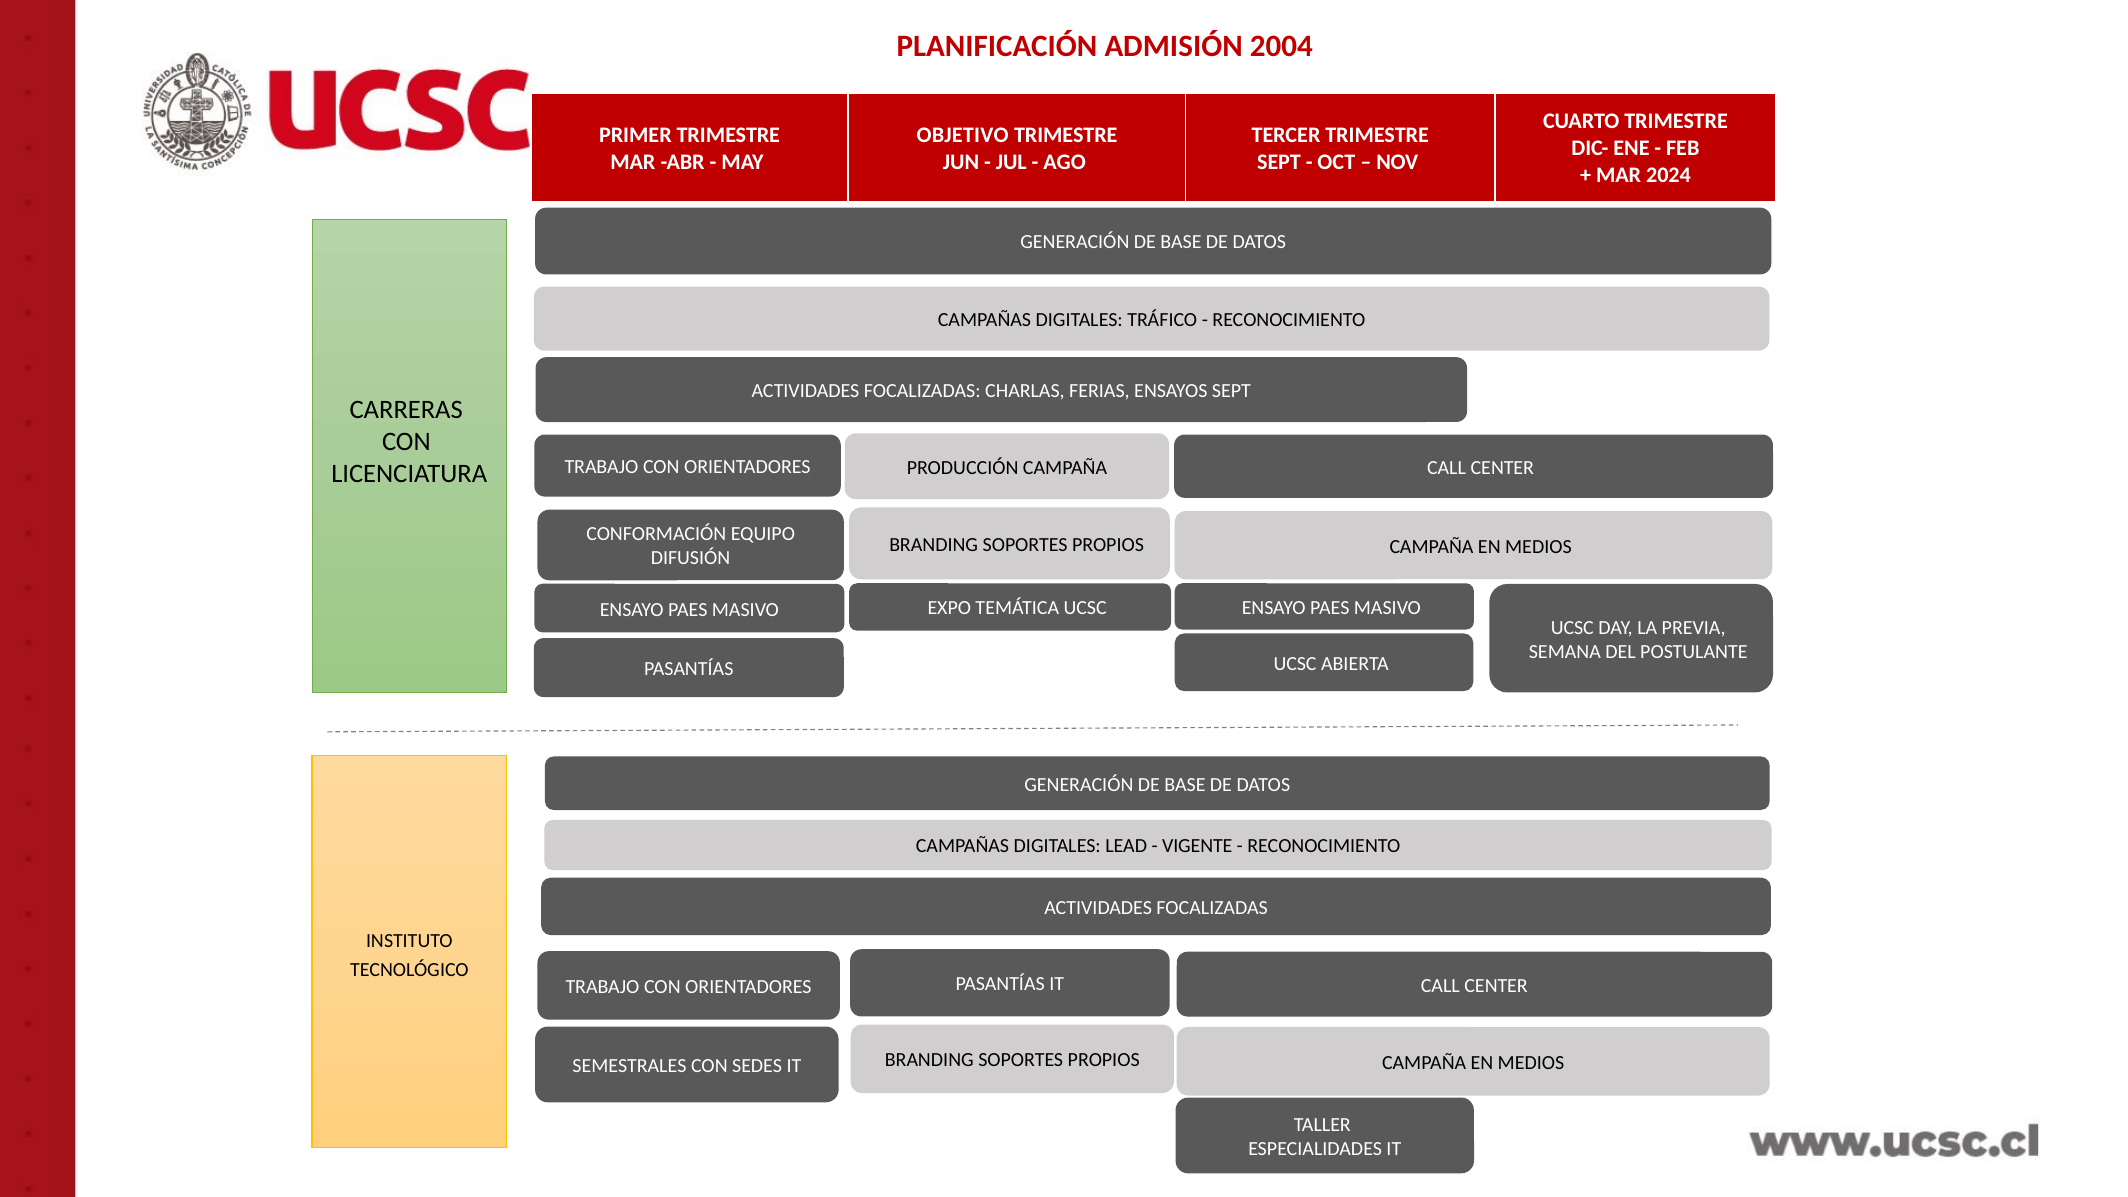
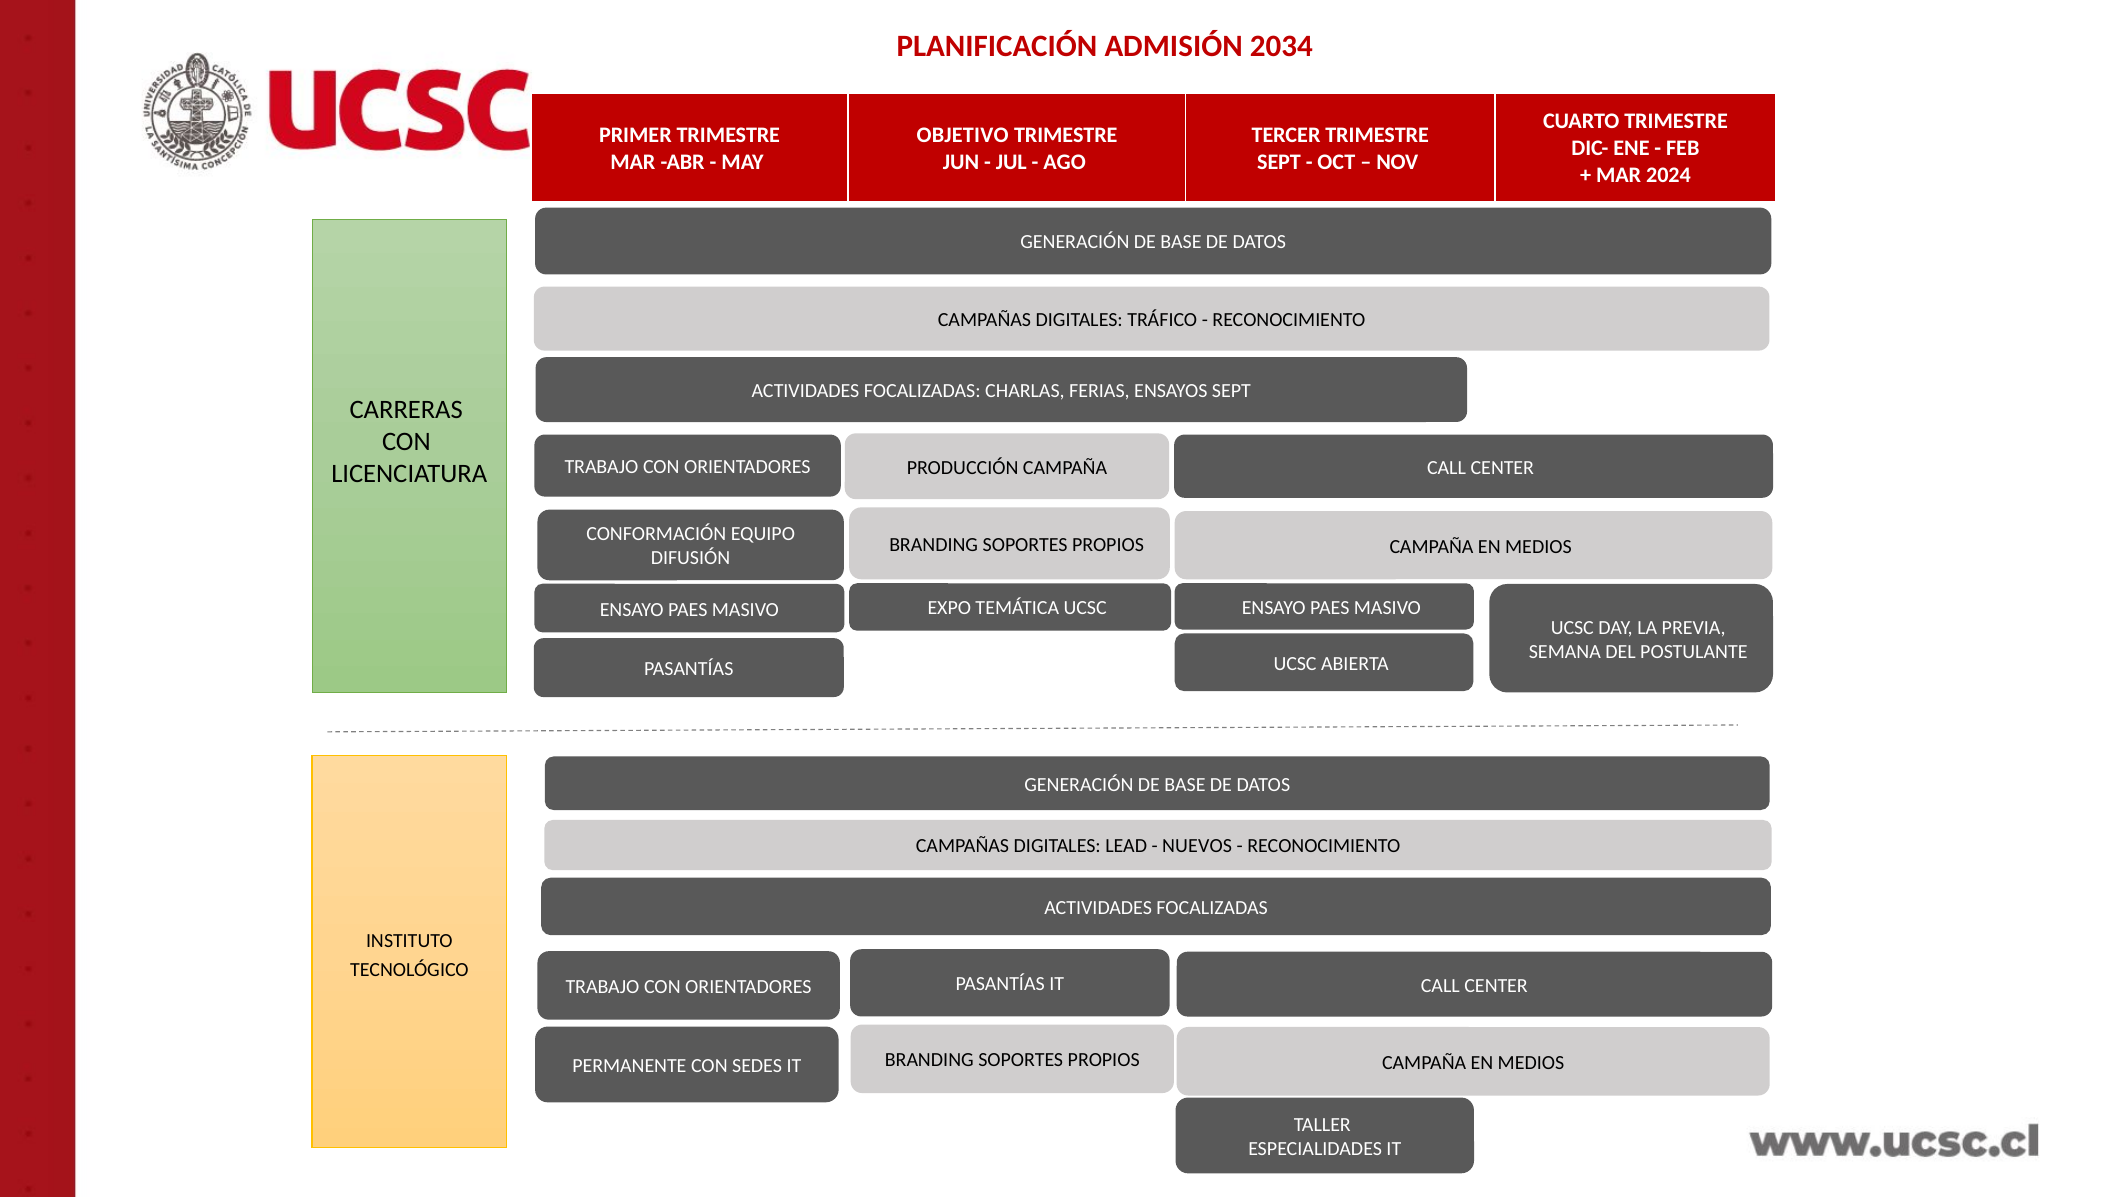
2004: 2004 -> 2034
VIGENTE: VIGENTE -> NUEVOS
SEMESTRALES: SEMESTRALES -> PERMANENTE
